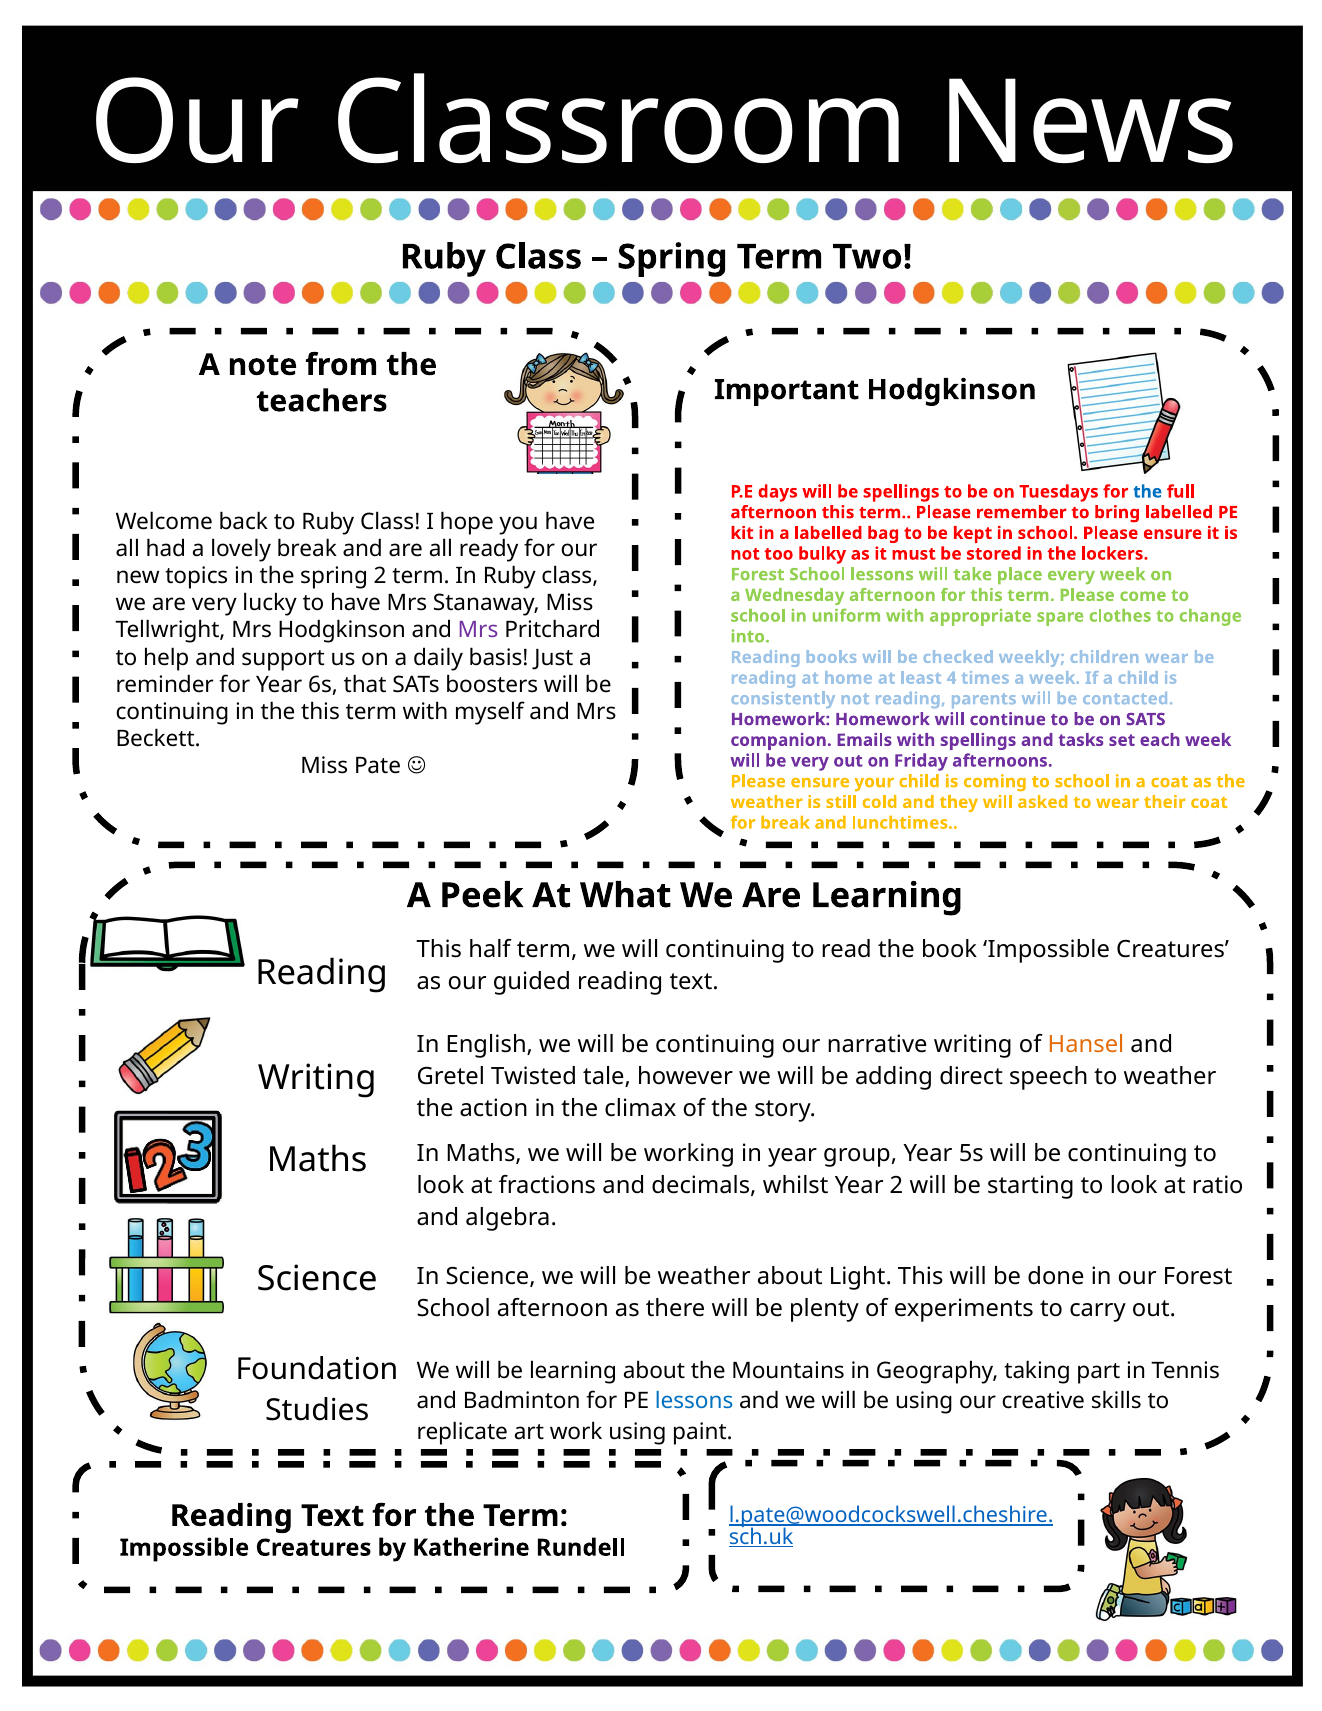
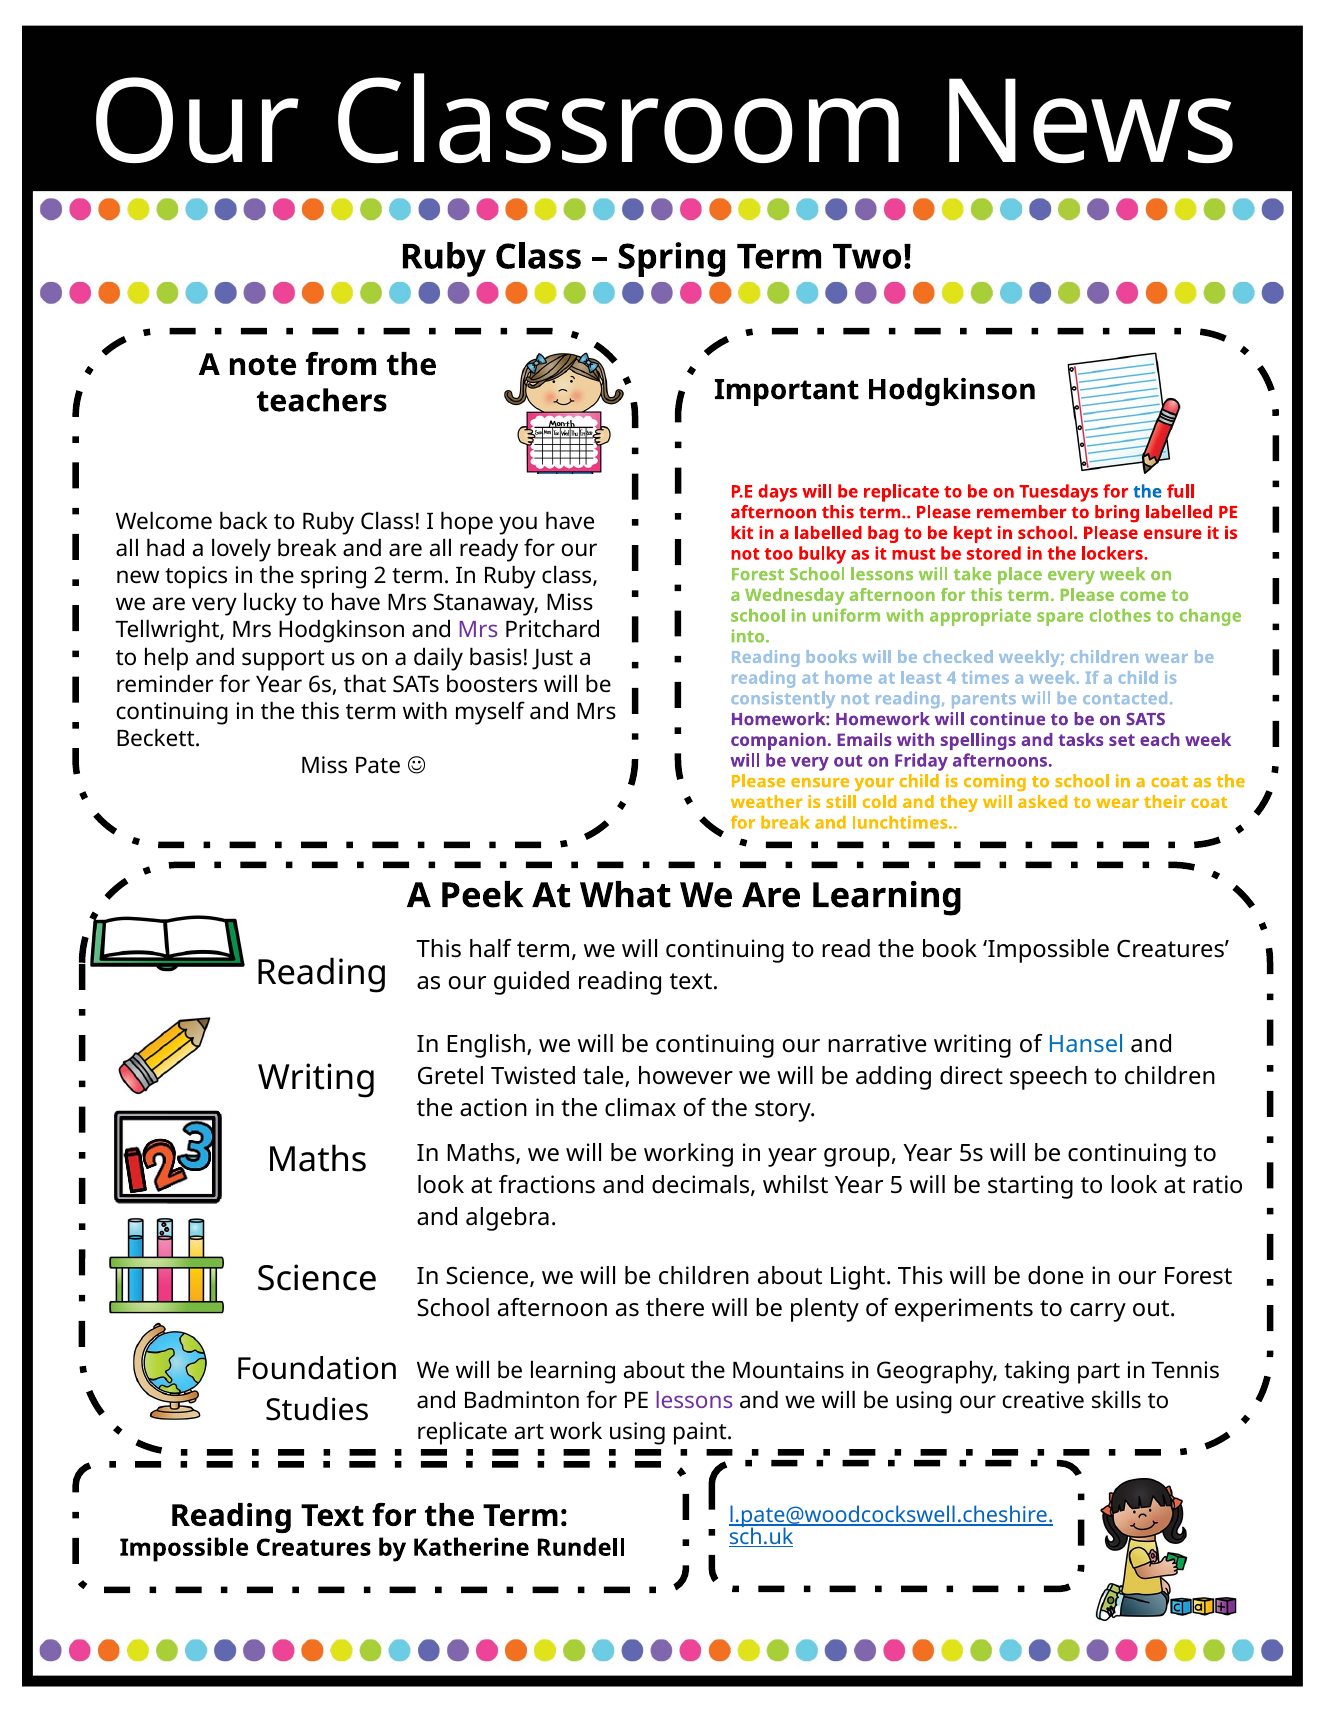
be spellings: spellings -> replicate
Hansel colour: orange -> blue
to weather: weather -> children
Year 2: 2 -> 5
be weather: weather -> children
lessons at (694, 1401) colour: blue -> purple
